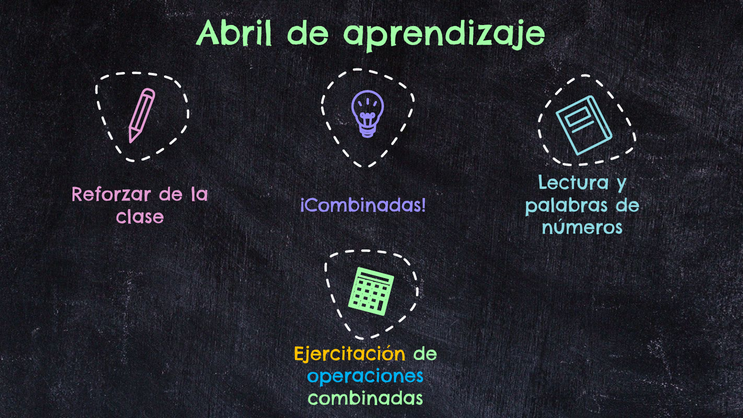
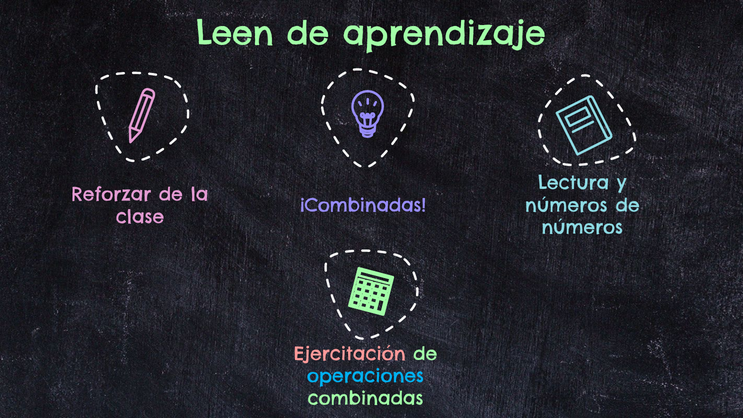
Abril: Abril -> Leen
palabras at (566, 205): palabras -> números
Ejercitación colour: yellow -> pink
